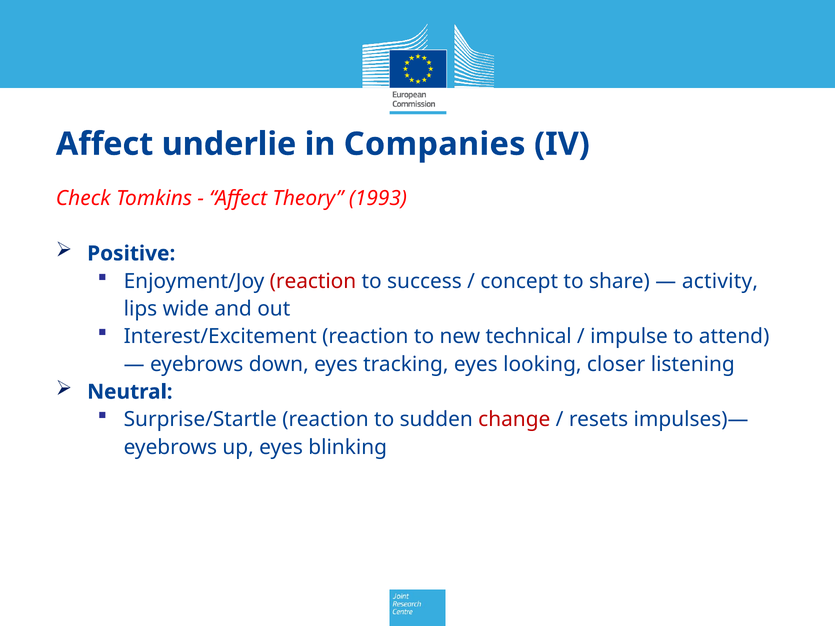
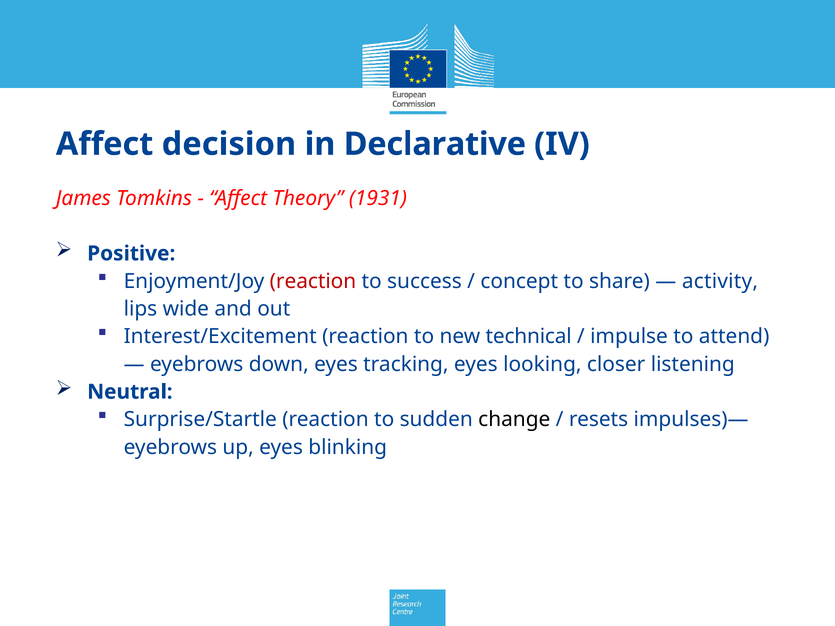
underlie: underlie -> decision
Companies: Companies -> Declarative
Check: Check -> James
1993: 1993 -> 1931
change colour: red -> black
